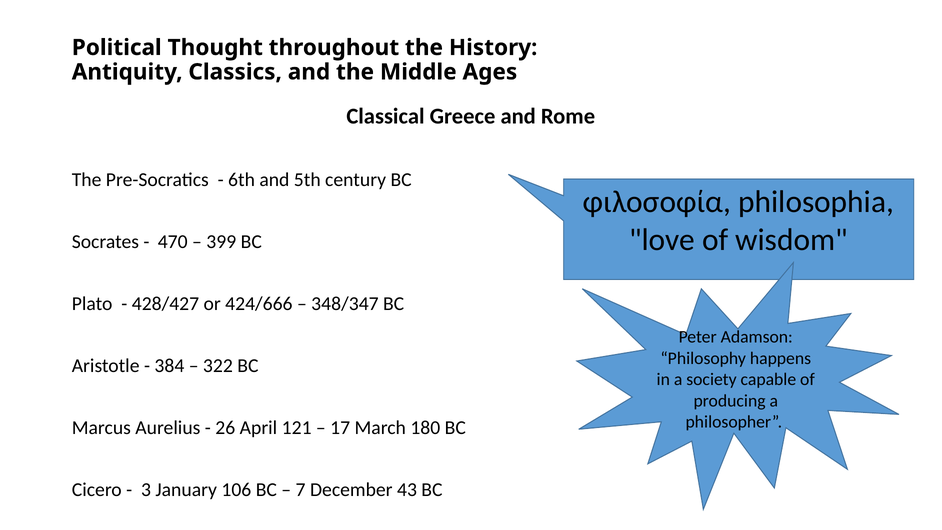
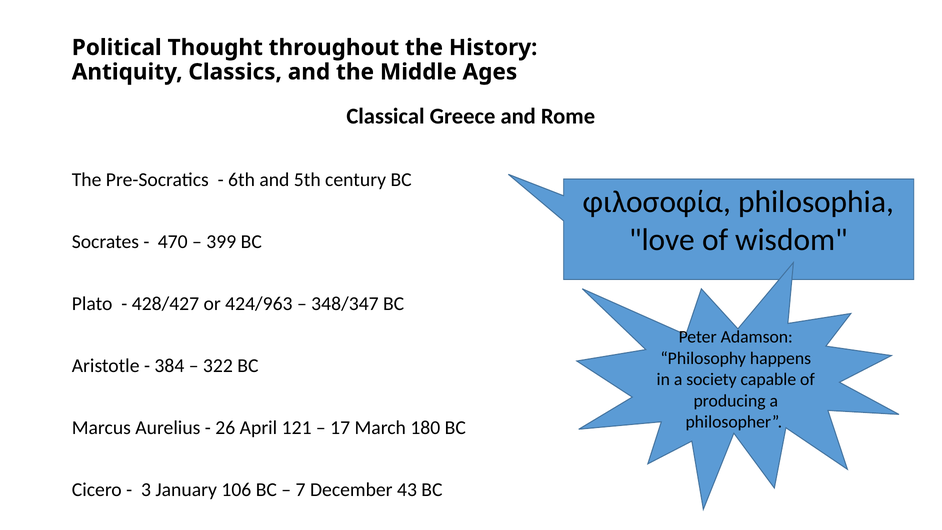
424/666: 424/666 -> 424/963
